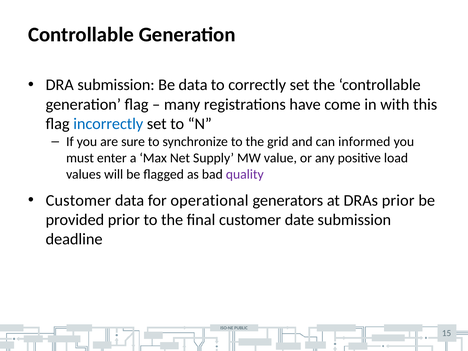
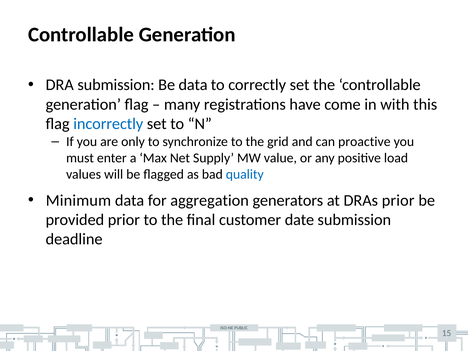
sure: sure -> only
informed: informed -> proactive
quality colour: purple -> blue
Customer at (78, 200): Customer -> Minimum
operational: operational -> aggregation
